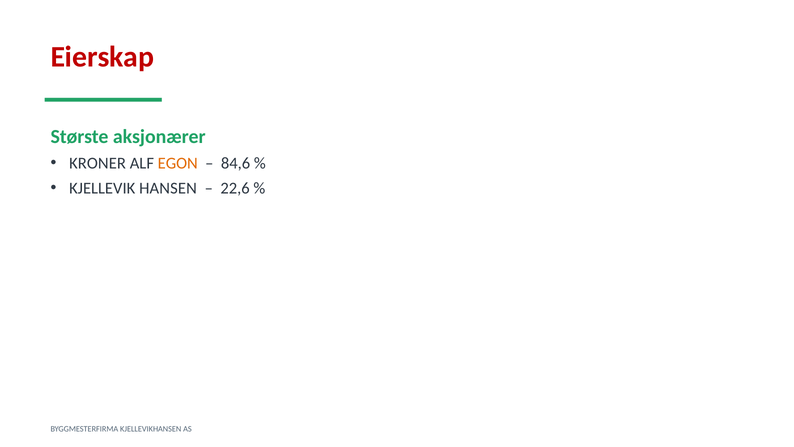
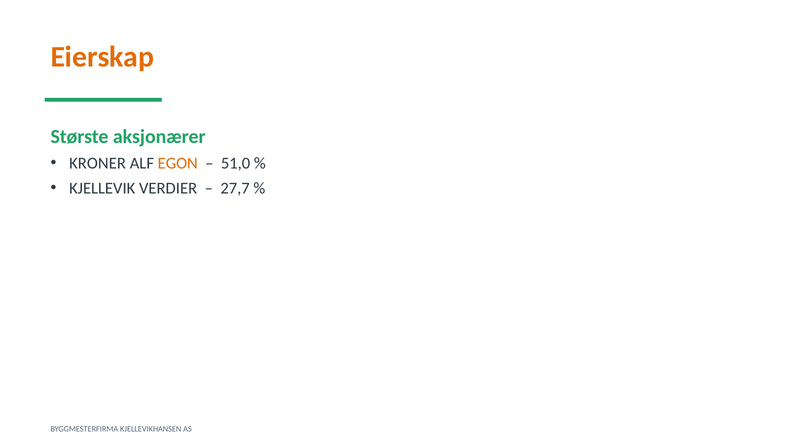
Eierskap colour: red -> orange
84,6: 84,6 -> 51,0
HANSEN: HANSEN -> VERDIER
22,6: 22,6 -> 27,7
